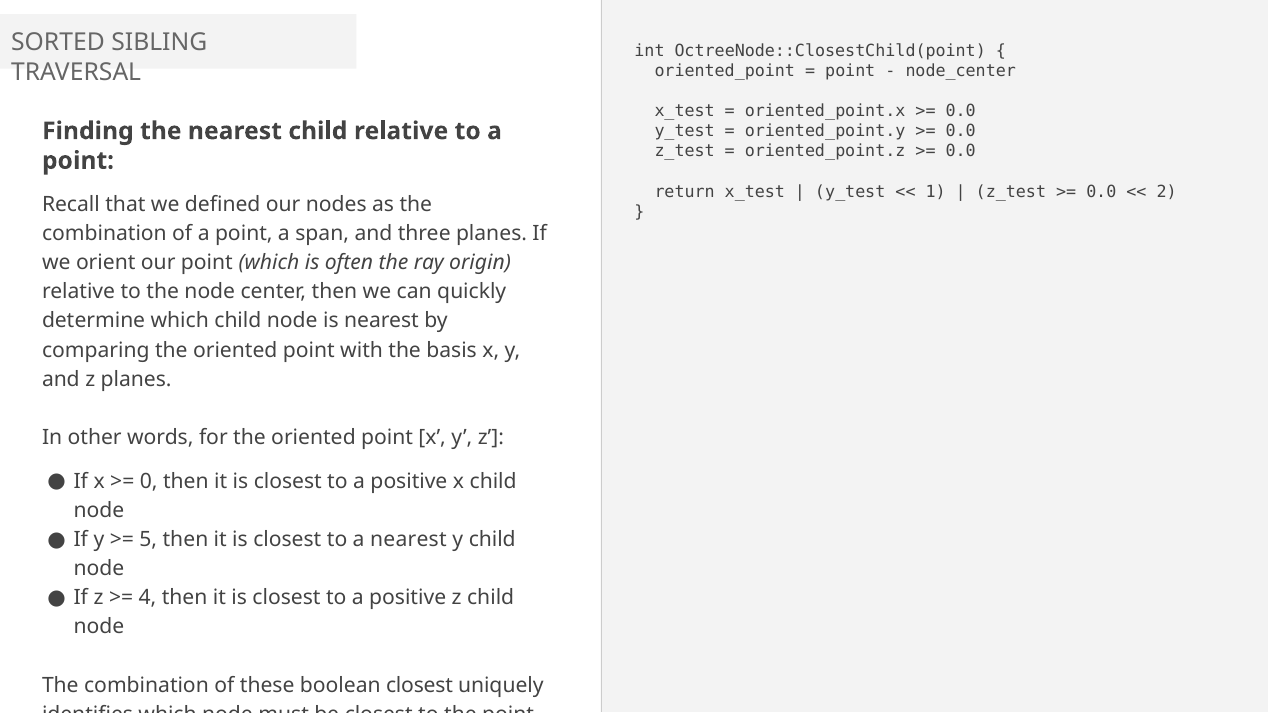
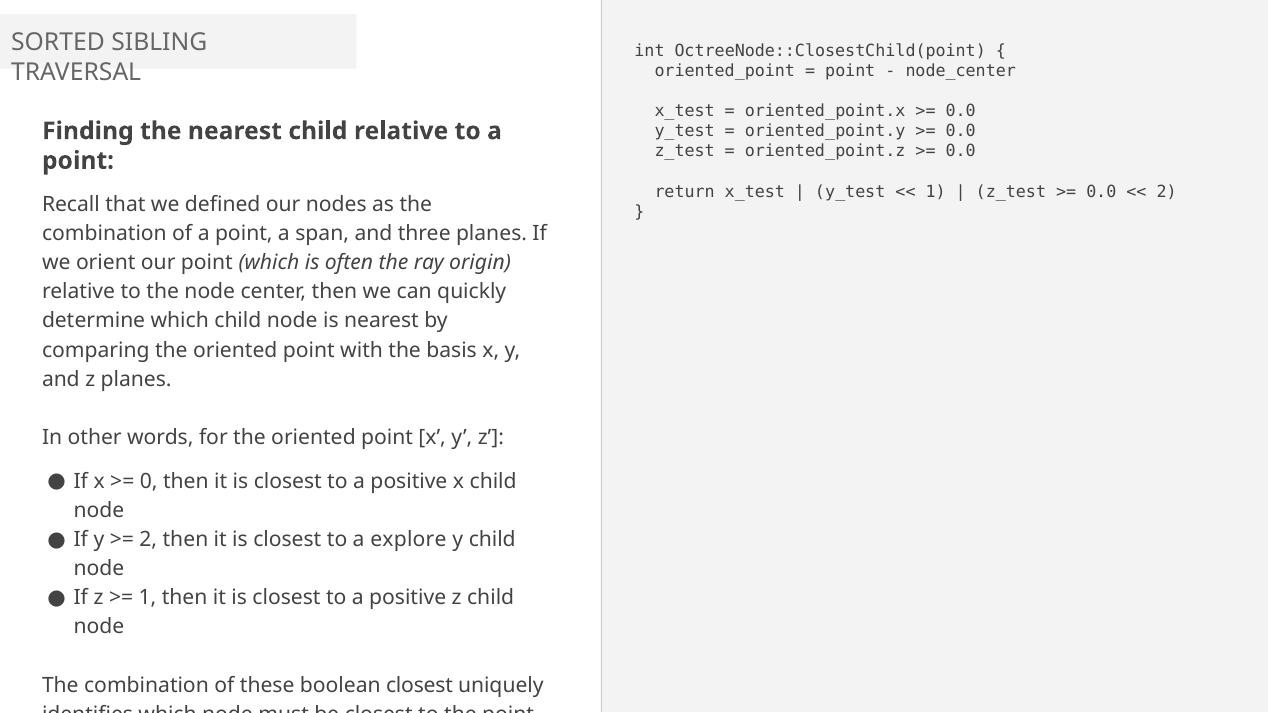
5 at (148, 540): 5 -> 2
a nearest: nearest -> explore
4 at (147, 598): 4 -> 1
